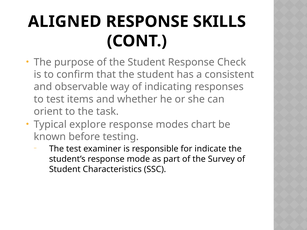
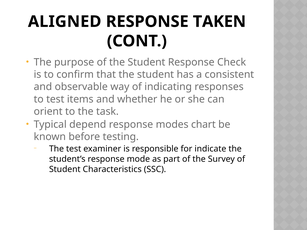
SKILLS: SKILLS -> TAKEN
explore: explore -> depend
